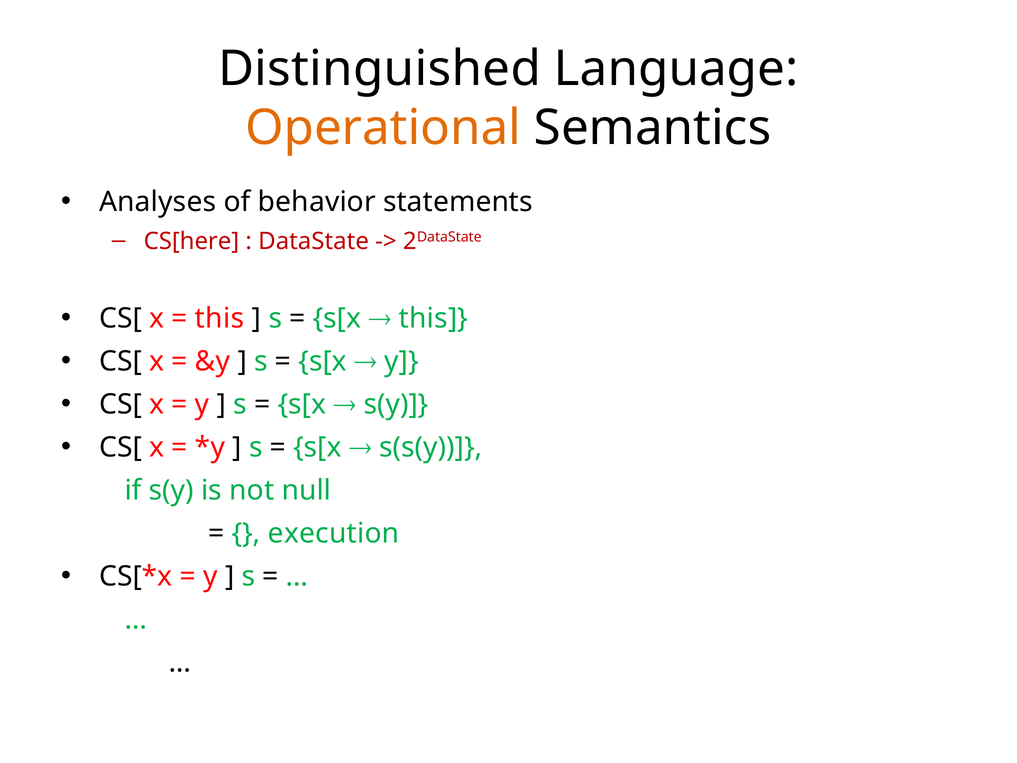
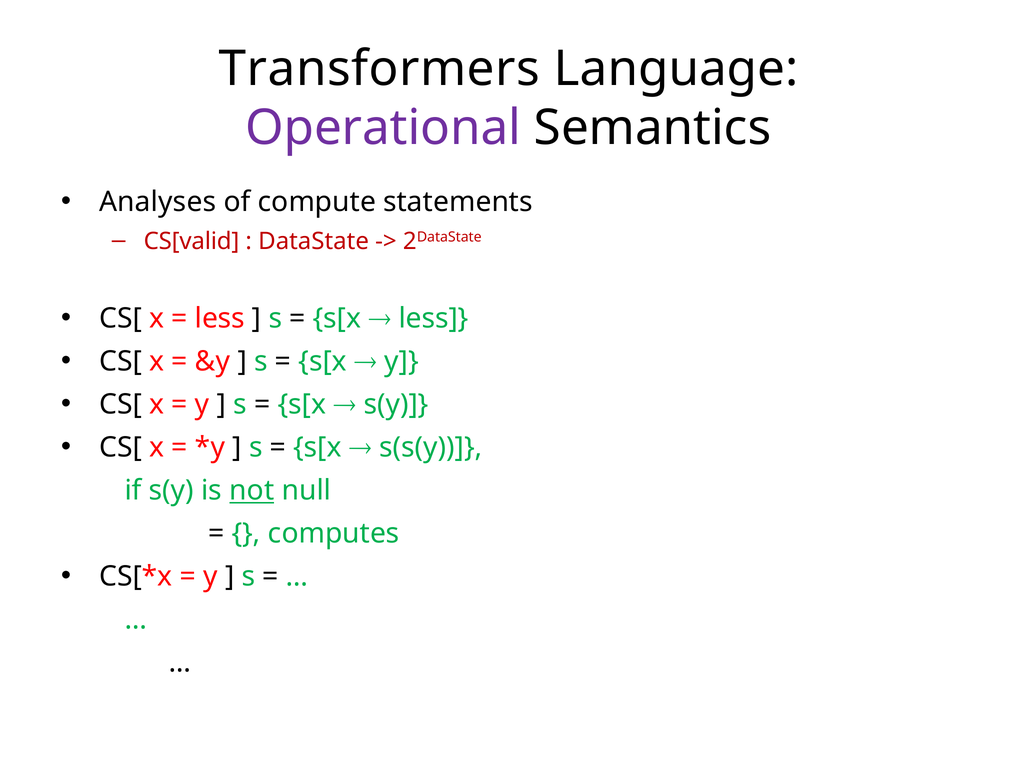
Distinguished: Distinguished -> Transformers
Operational colour: orange -> purple
behavior: behavior -> compute
CS[here: CS[here -> CS[valid
this at (220, 318): this -> less
this at (434, 318): this -> less
not underline: none -> present
execution: execution -> computes
